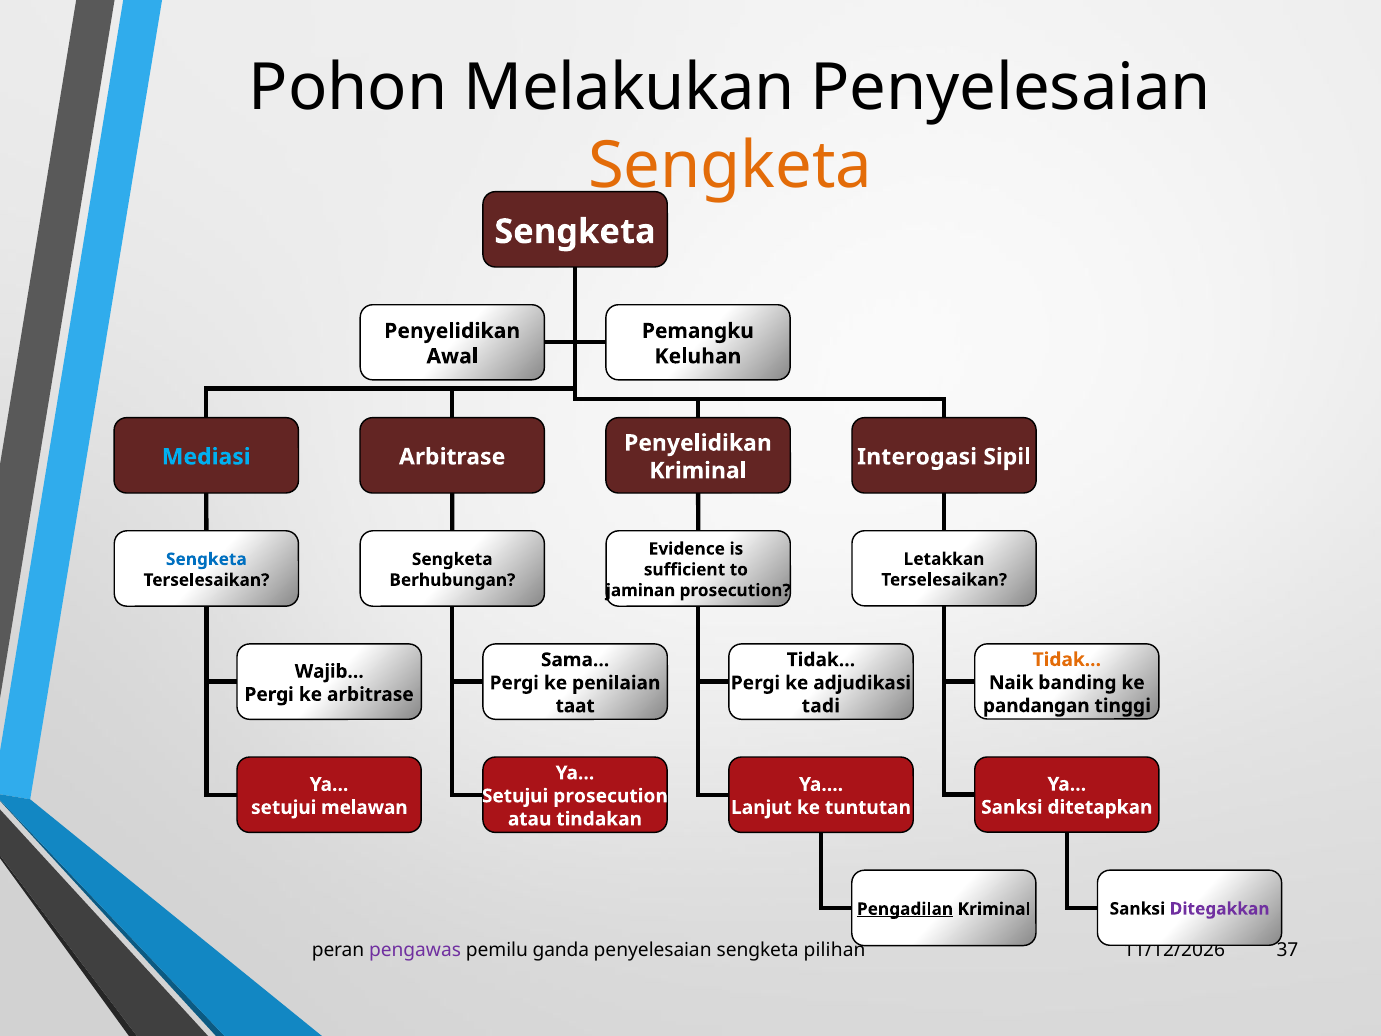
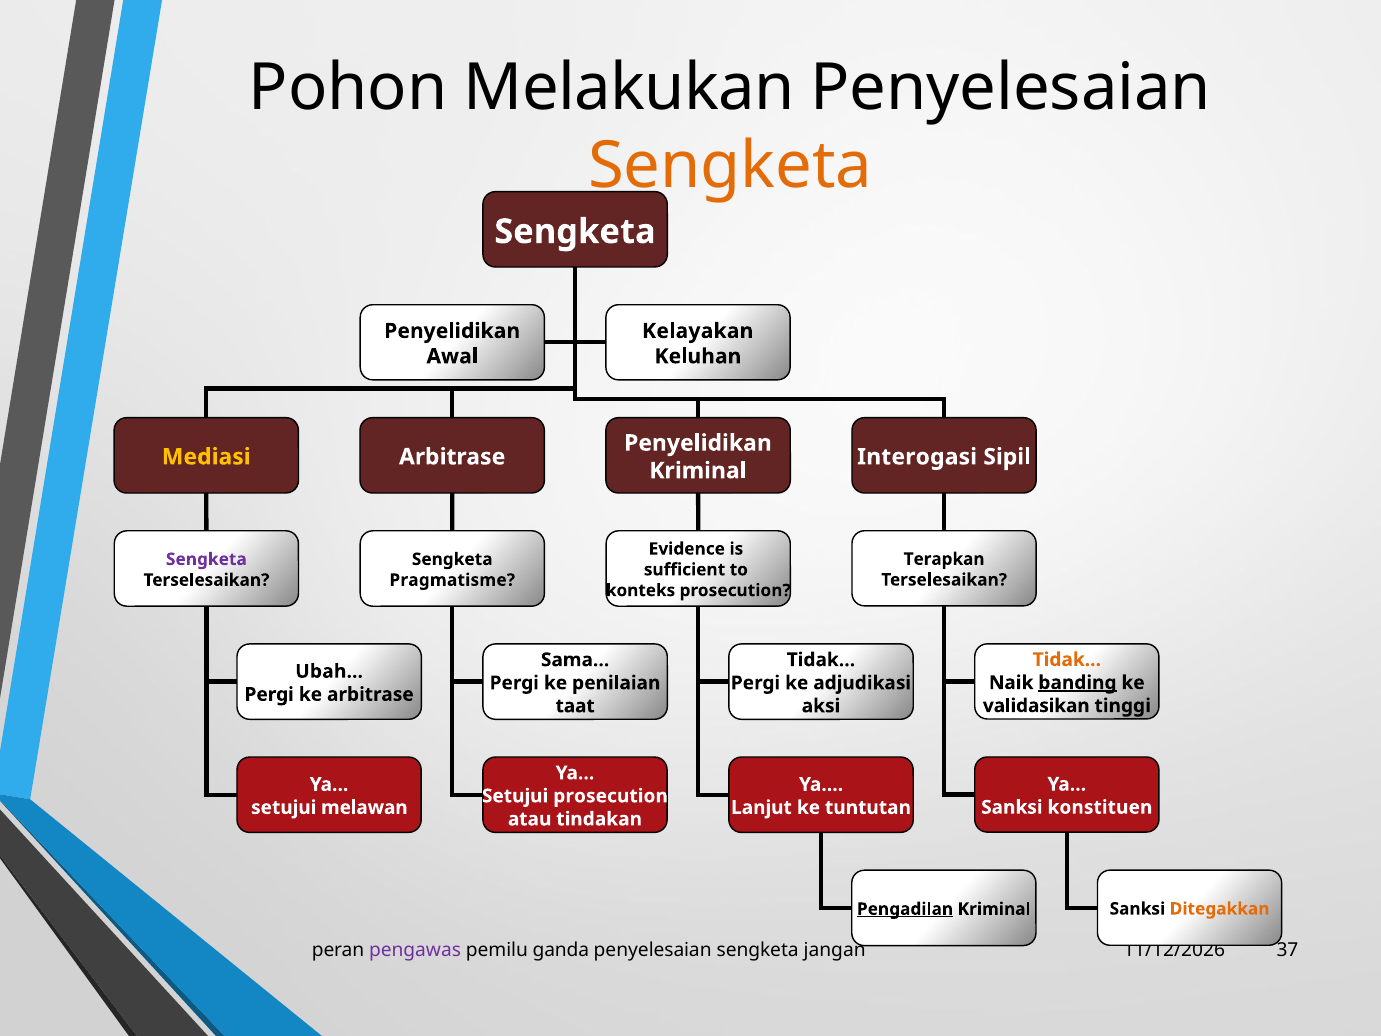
Pemangku: Pemangku -> Kelayakan
Mediasi colour: light blue -> yellow
Letakkan: Letakkan -> Terapkan
Sengketa at (206, 559) colour: blue -> purple
Berhubungan: Berhubungan -> Pragmatisme
jaminan: jaminan -> konteks
Wajib…: Wajib… -> Ubah…
banding underline: none -> present
pandangan: pandangan -> validasikan
tadi: tadi -> aksi
ditetapkan: ditetapkan -> konstituen
Ditegakkan colour: purple -> orange
pilihan: pilihan -> jangan
